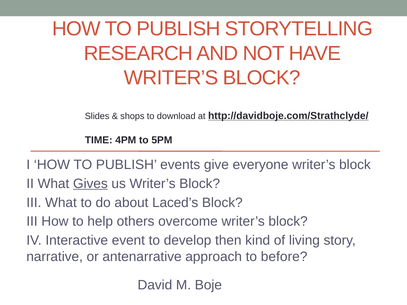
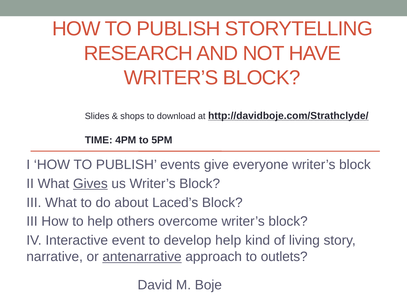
develop then: then -> help
antenarrative underline: none -> present
before: before -> outlets
